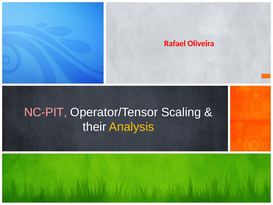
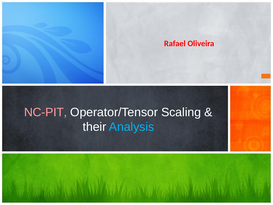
Analysis colour: yellow -> light blue
